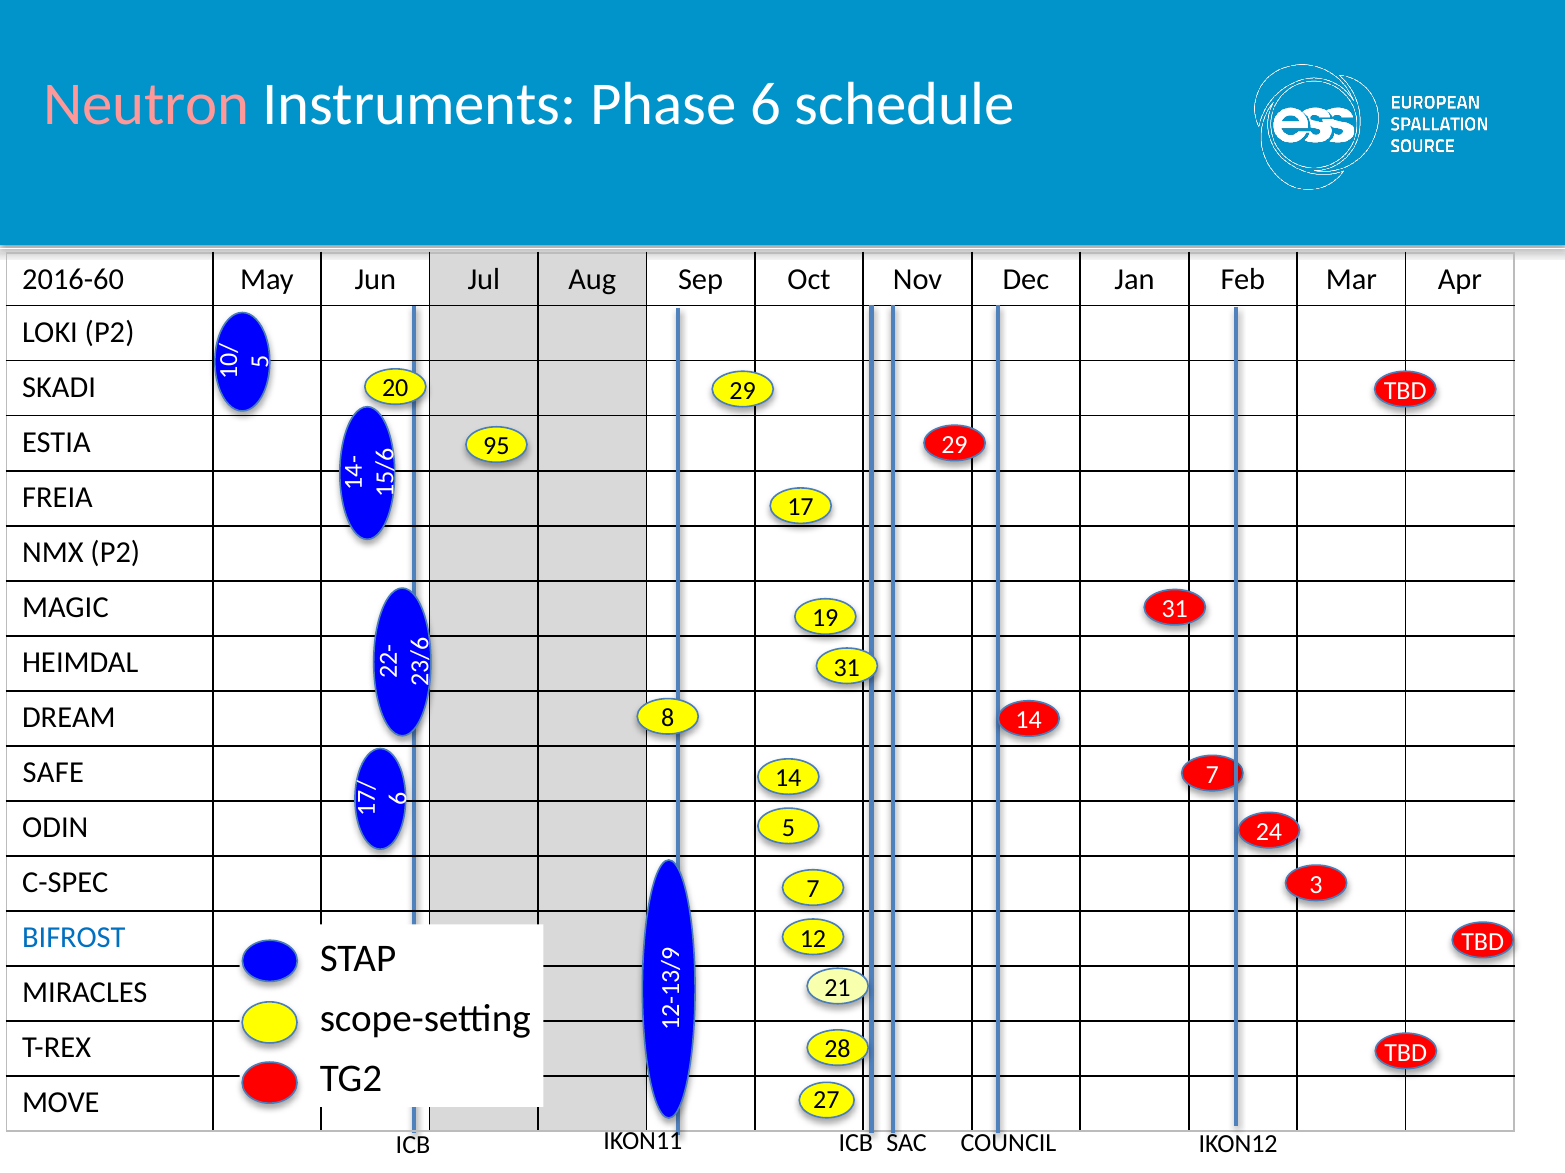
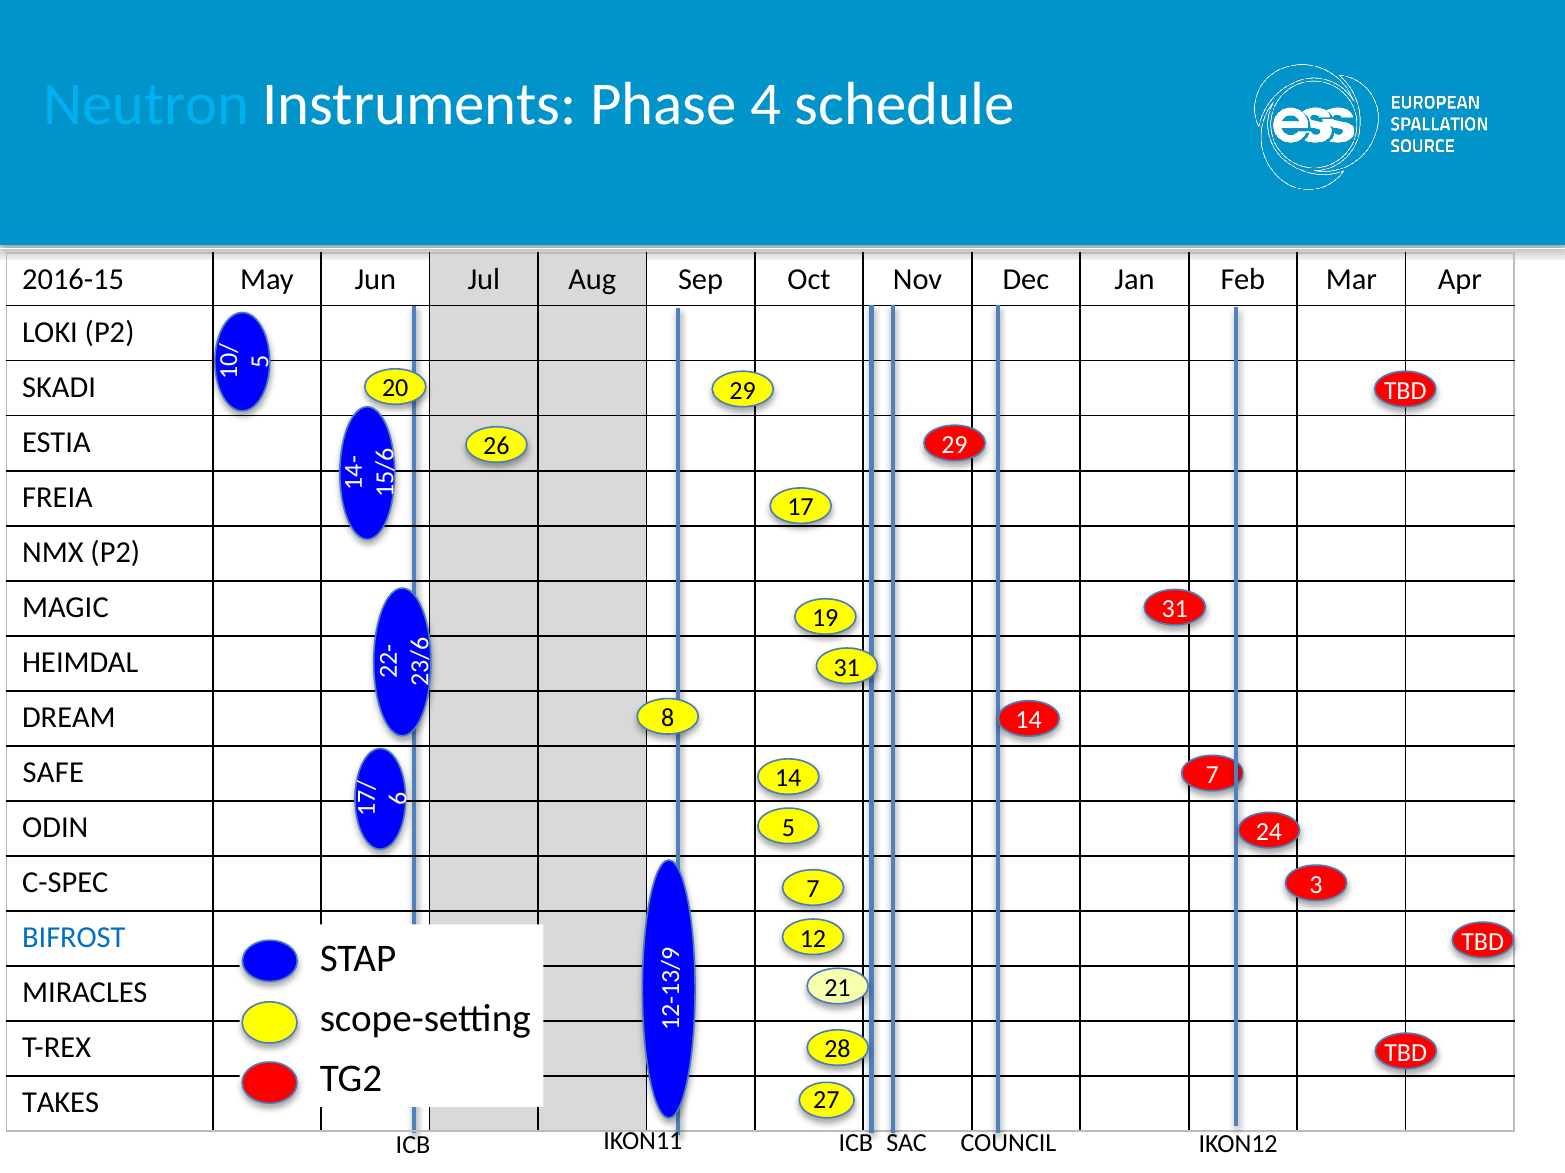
Neutron colour: pink -> light blue
Phase 6: 6 -> 4
2016-60: 2016-60 -> 2016-15
95: 95 -> 26
MOVE: MOVE -> TAKES
